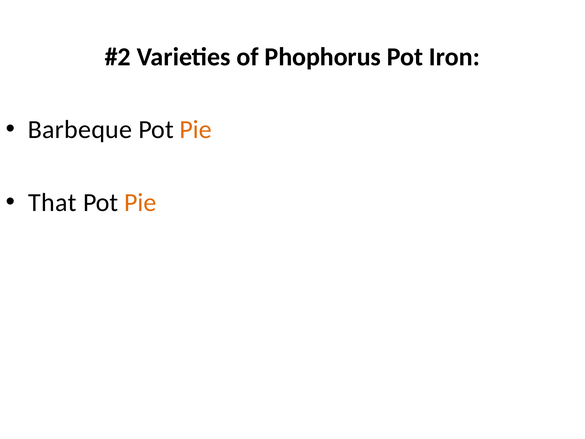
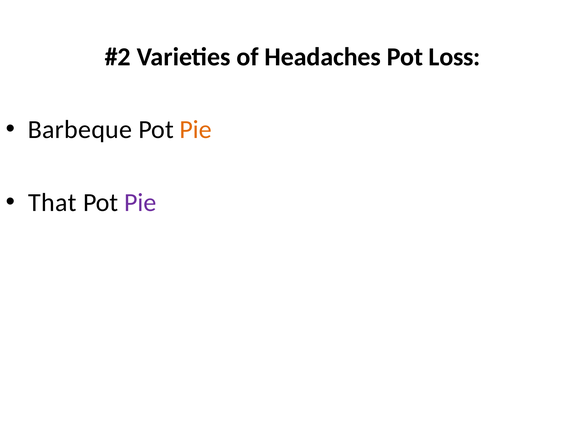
Phophorus: Phophorus -> Headaches
Iron: Iron -> Loss
Pie at (140, 202) colour: orange -> purple
